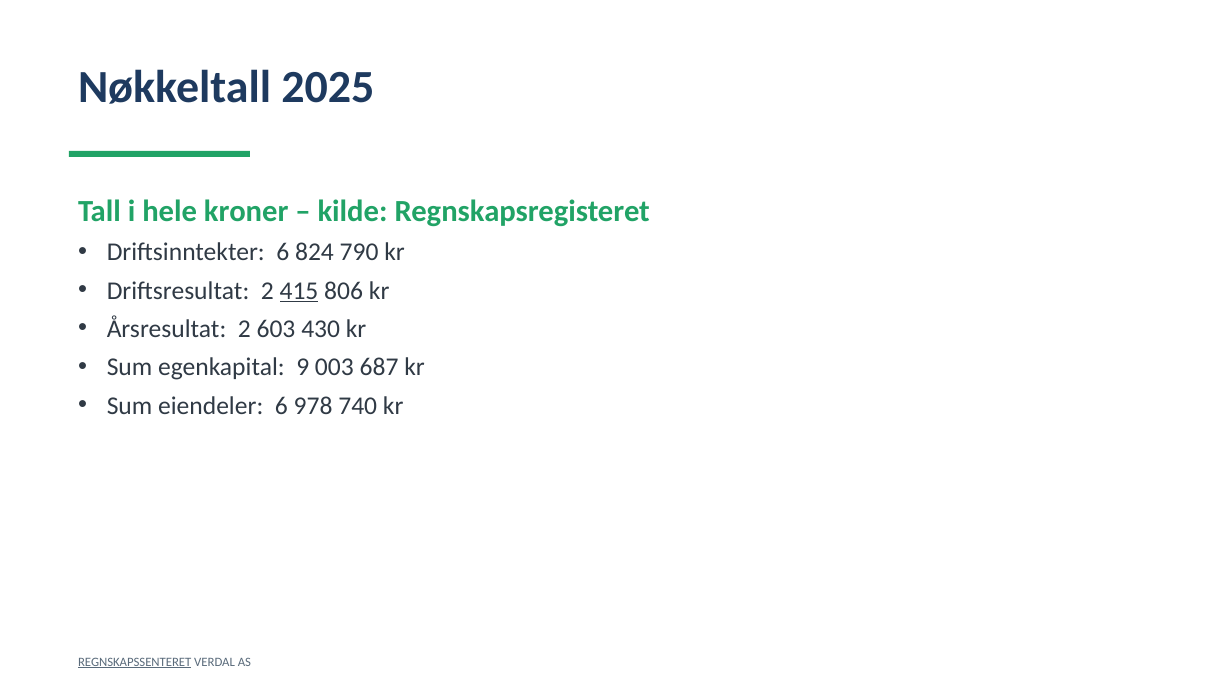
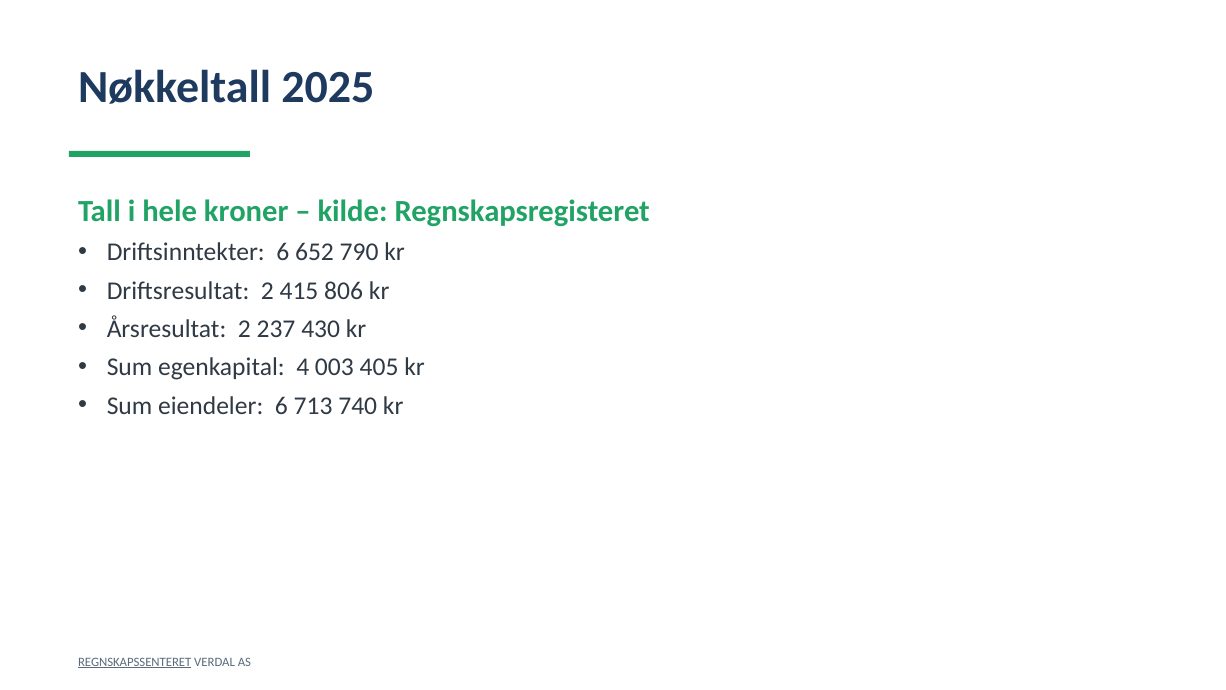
824: 824 -> 652
415 underline: present -> none
603: 603 -> 237
9: 9 -> 4
687: 687 -> 405
978: 978 -> 713
